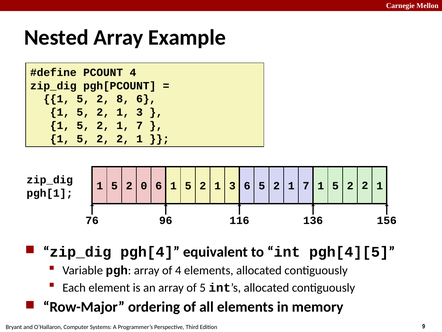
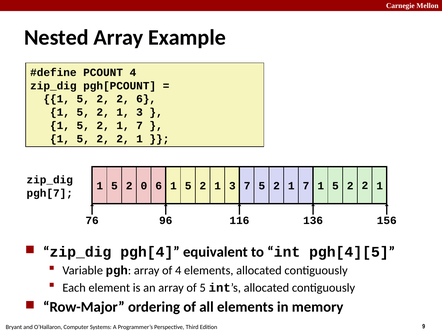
8 at (123, 99): 8 -> 2
3 6: 6 -> 7
pgh[1: pgh[1 -> pgh[7
